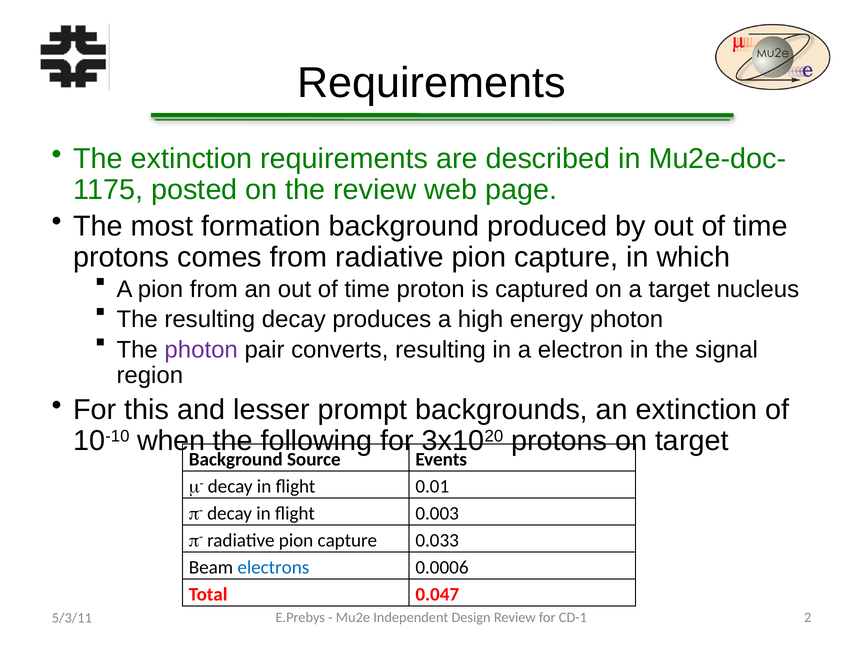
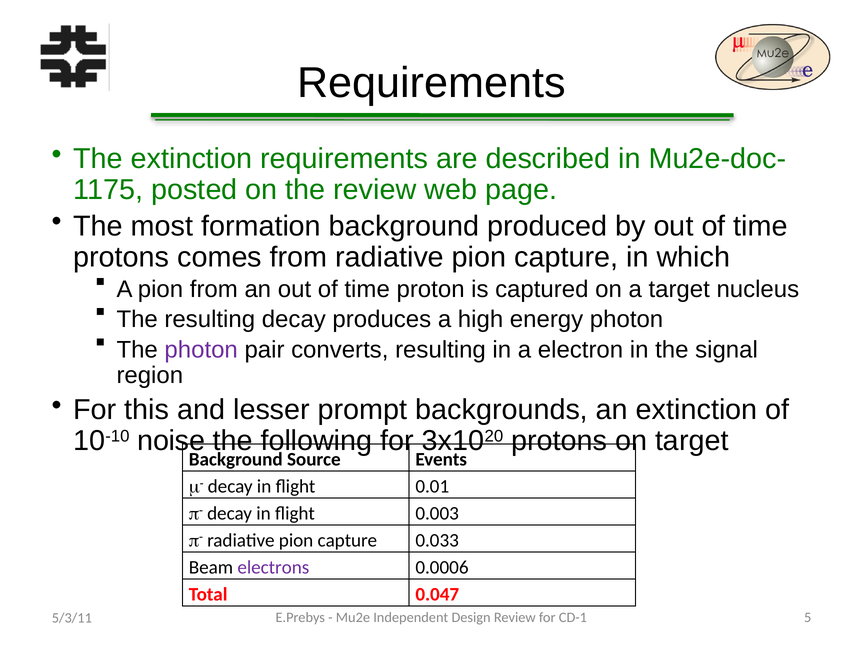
when: when -> noise
electrons colour: blue -> purple
2: 2 -> 5
